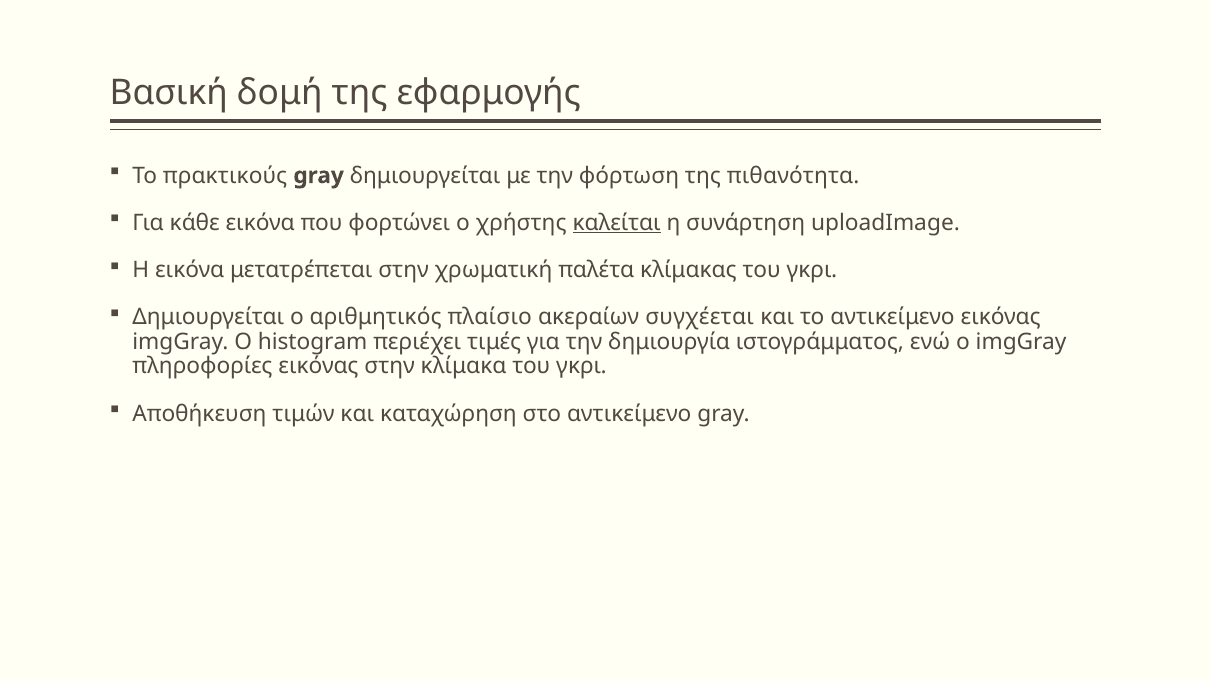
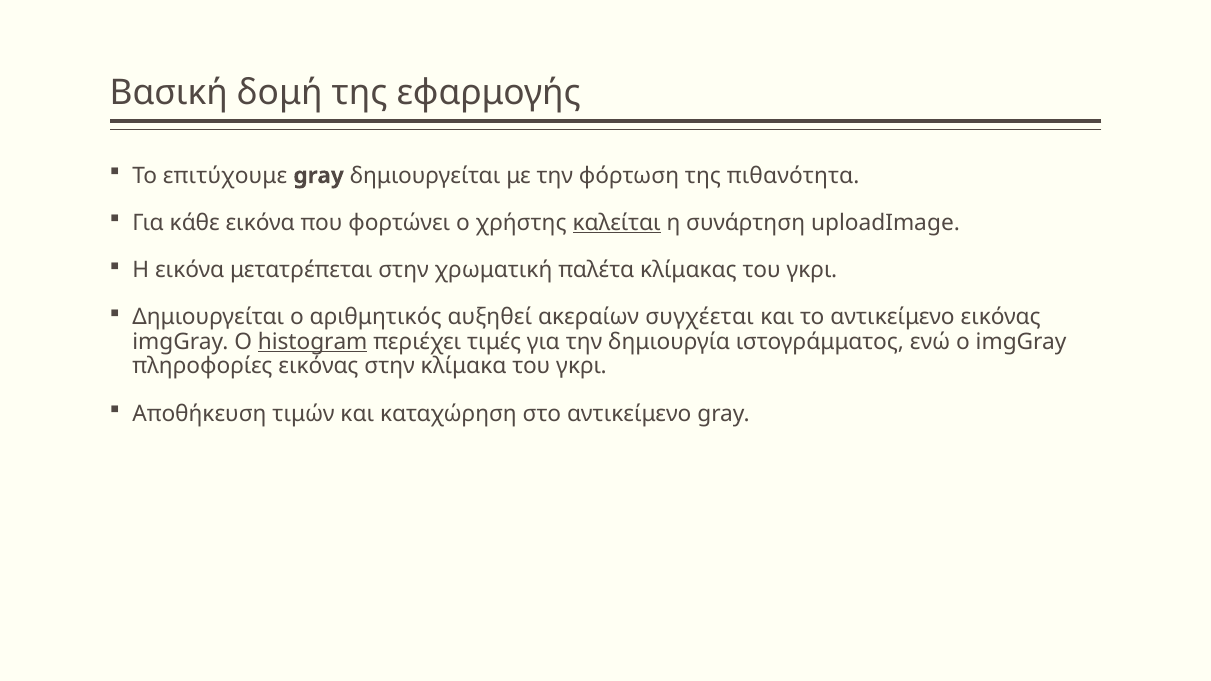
πρακτικούς: πρακτικούς -> επιτύχουμε
πλαίσιο: πλαίσιο -> αυξηθεί
histogram underline: none -> present
